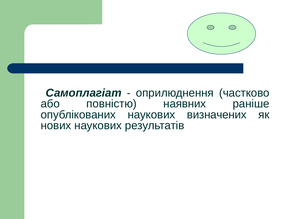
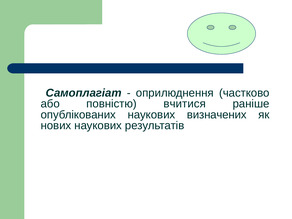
наявних: наявних -> вчитися
